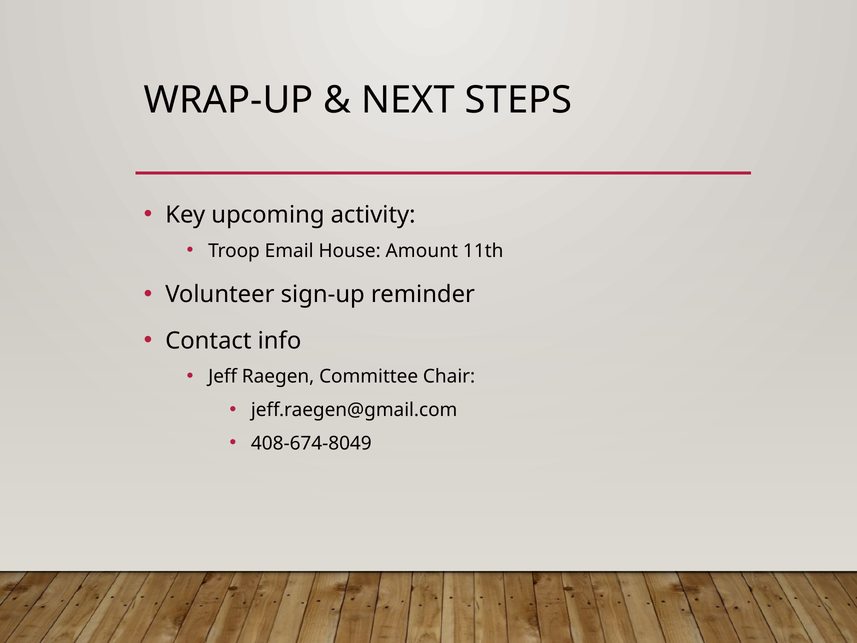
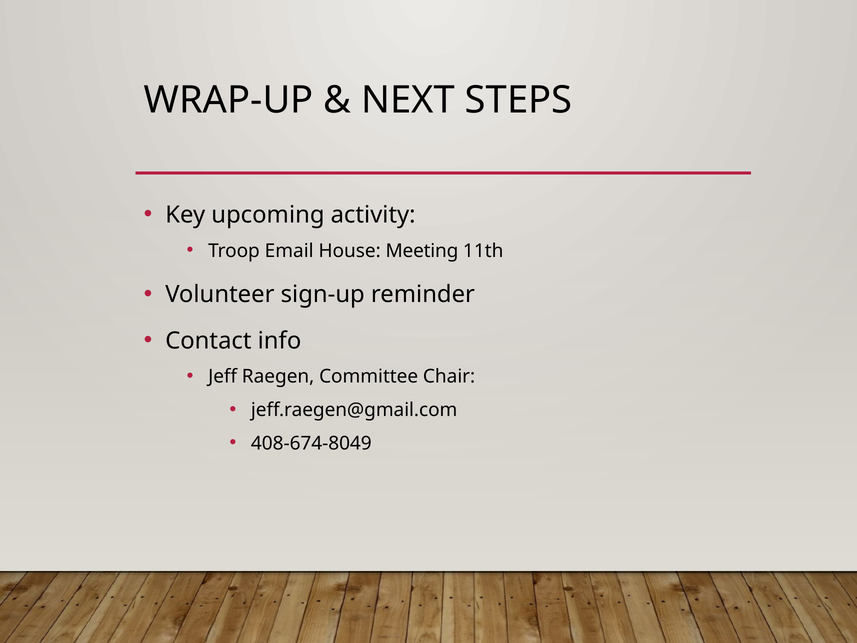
Amount: Amount -> Meeting
